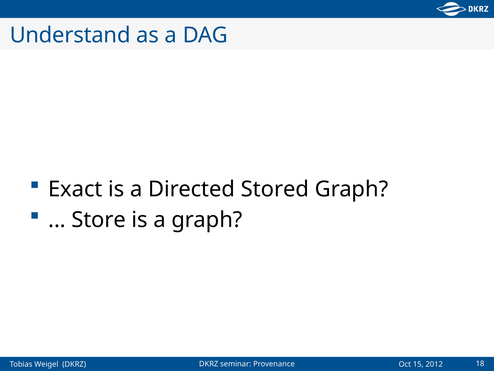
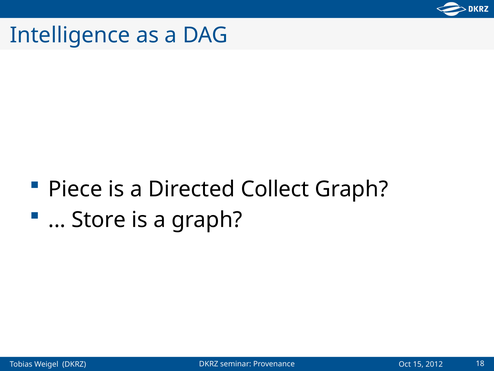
Understand: Understand -> Intelligence
Exact: Exact -> Piece
Stored: Stored -> Collect
